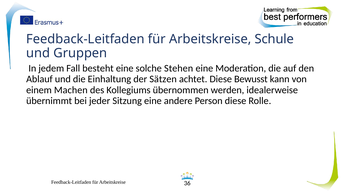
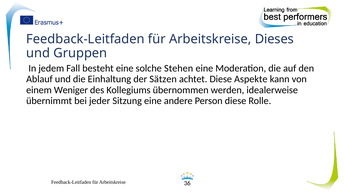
Schule: Schule -> Dieses
Bewusst: Bewusst -> Aspekte
Machen: Machen -> Weniger
